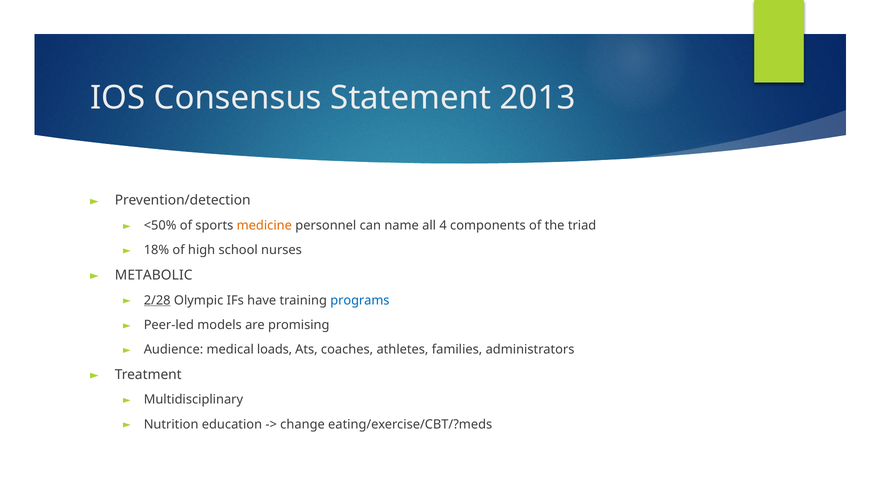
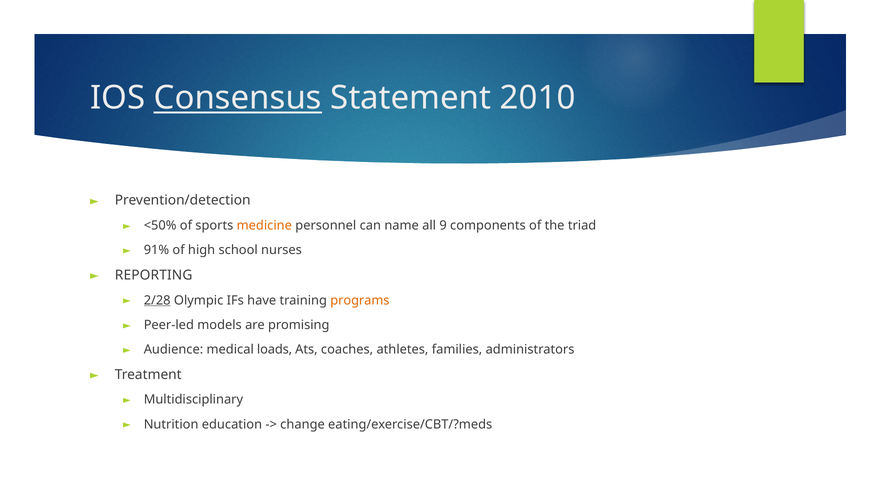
Consensus underline: none -> present
2013: 2013 -> 2010
4: 4 -> 9
18%: 18% -> 91%
METABOLIC: METABOLIC -> REPORTING
programs colour: blue -> orange
